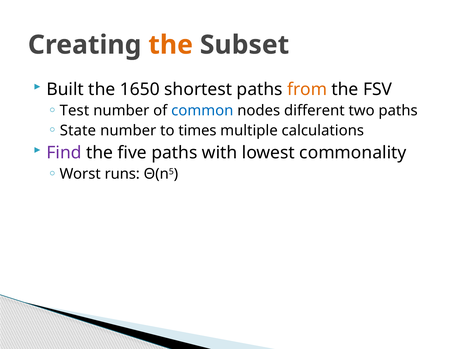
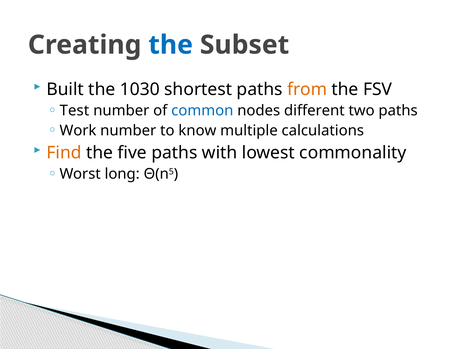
the at (171, 45) colour: orange -> blue
1650: 1650 -> 1030
State: State -> Work
times: times -> know
Find colour: purple -> orange
runs: runs -> long
